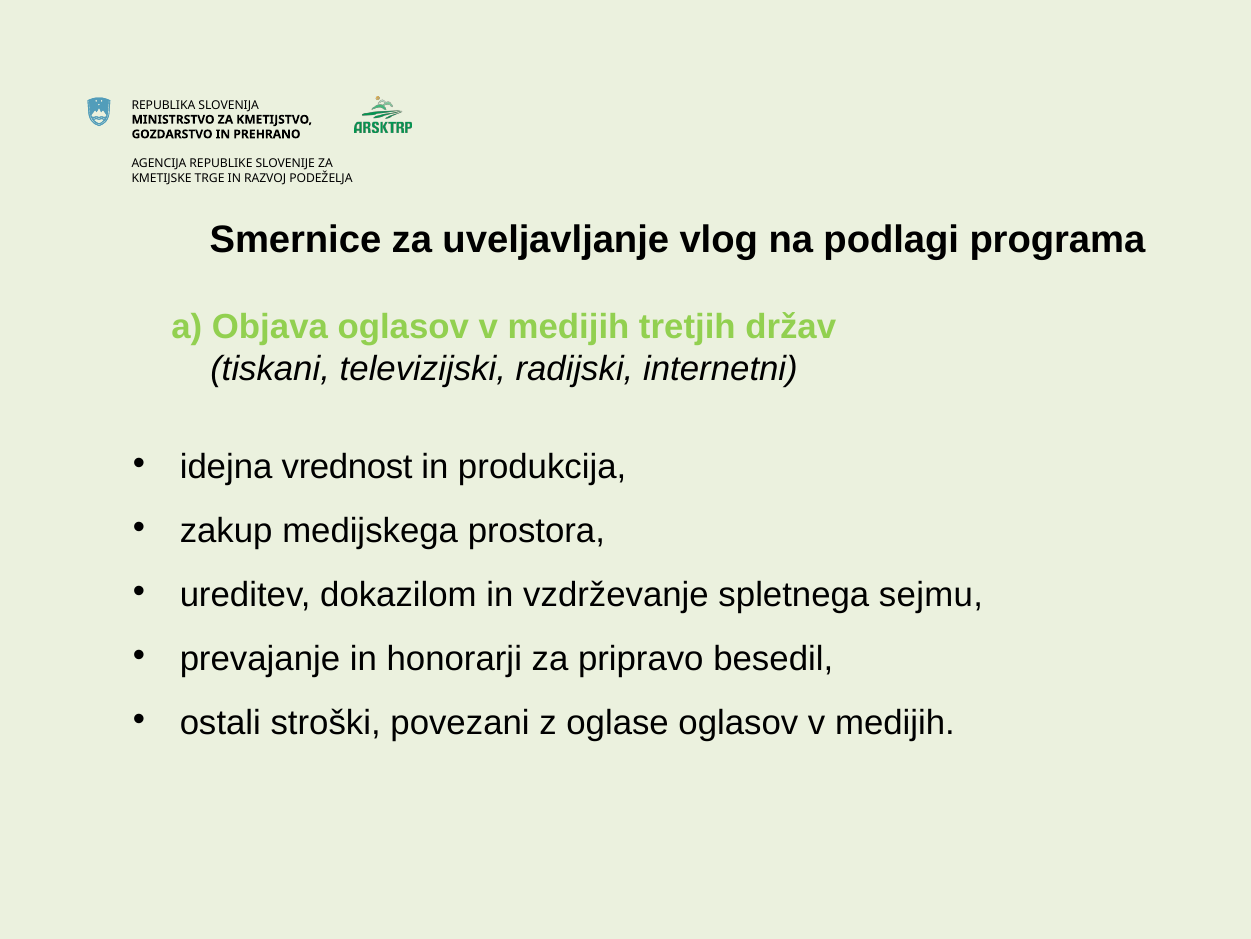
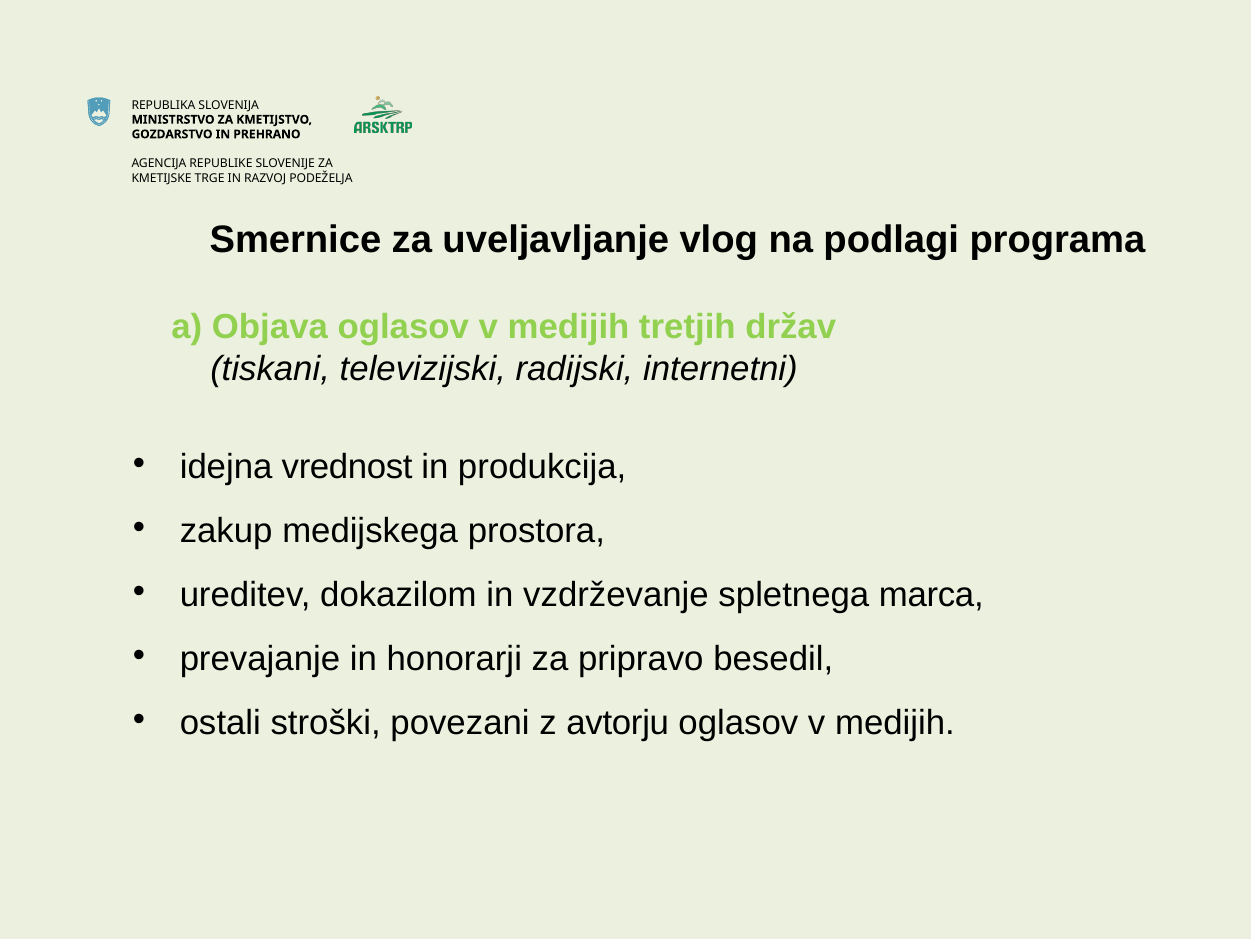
sejmu: sejmu -> marca
oglase: oglase -> avtorju
